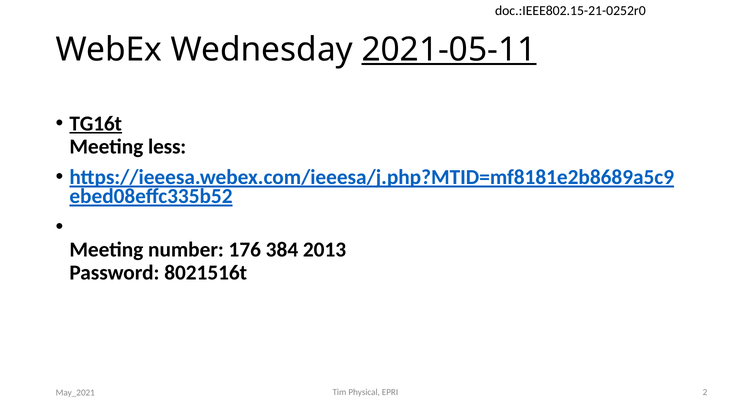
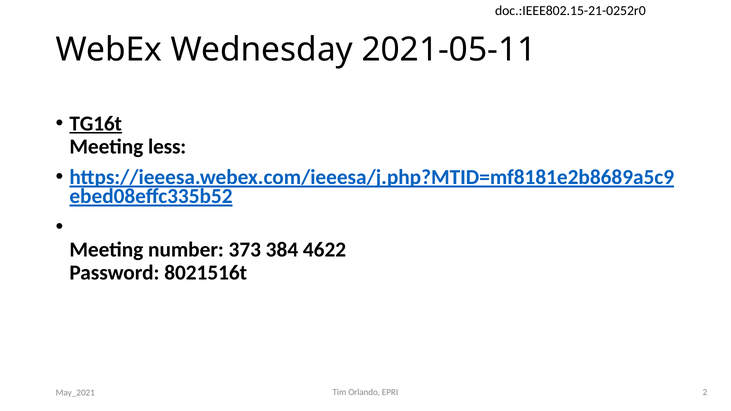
2021-05-11 underline: present -> none
176: 176 -> 373
2013: 2013 -> 4622
Physical: Physical -> Orlando
